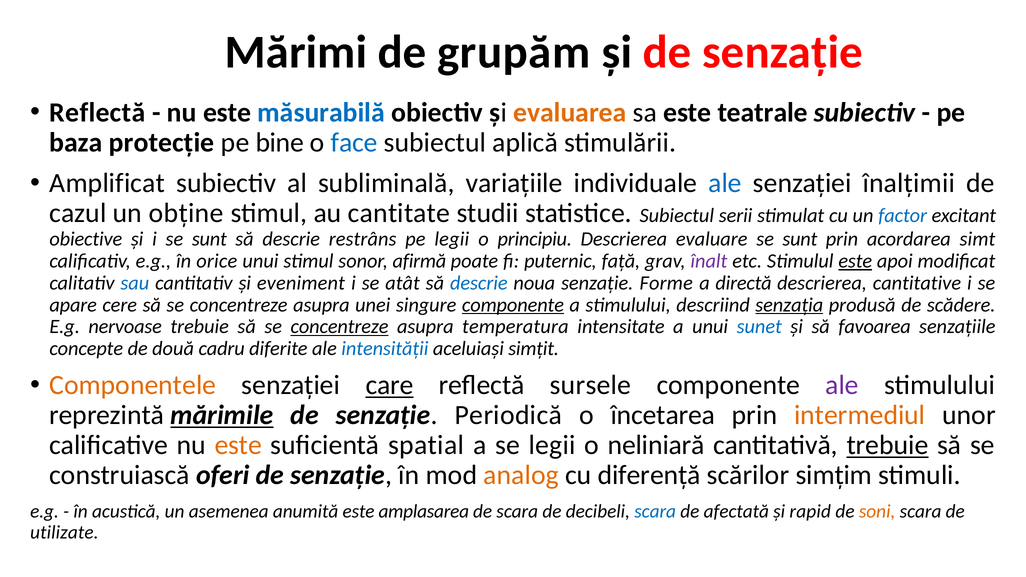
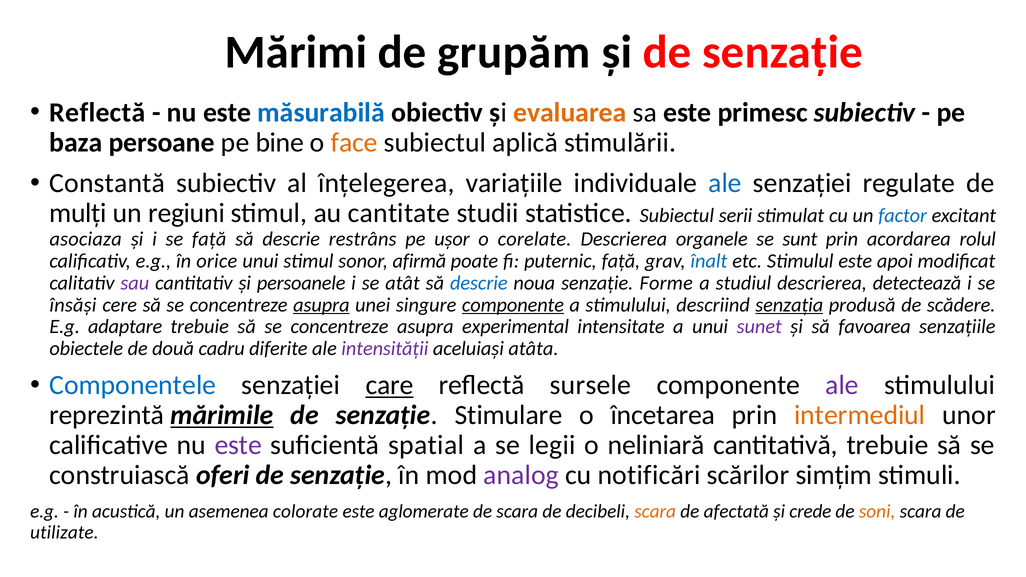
teatrale: teatrale -> primesc
protecție: protecție -> persoane
face colour: blue -> orange
Amplificat: Amplificat -> Constantă
subliminală: subliminală -> înțelegerea
înalțimii: înalțimii -> regulate
cazul: cazul -> mulți
obține: obține -> regiuni
obiective: obiective -> asociaza
i se sunt: sunt -> față
pe legii: legii -> ușor
principiu: principiu -> corelate
evaluare: evaluare -> organele
simt: simt -> rolul
înalt colour: purple -> blue
este at (855, 261) underline: present -> none
sau colour: blue -> purple
eveniment: eveniment -> persoanele
directă: directă -> studiul
cantitative: cantitative -> detectează
apare: apare -> însăși
asupra at (321, 305) underline: none -> present
nervoase: nervoase -> adaptare
concentreze at (340, 327) underline: present -> none
temperatura: temperatura -> experimental
sunet colour: blue -> purple
concepte: concepte -> obiectele
intensității colour: blue -> purple
simțit: simțit -> atâta
Componentele colour: orange -> blue
Periodică: Periodică -> Stimulare
este at (238, 445) colour: orange -> purple
trebuie at (887, 445) underline: present -> none
analog colour: orange -> purple
diferență: diferență -> notificări
anumită: anumită -> colorate
amplasarea: amplasarea -> aglomerate
scara at (655, 511) colour: blue -> orange
rapid: rapid -> crede
